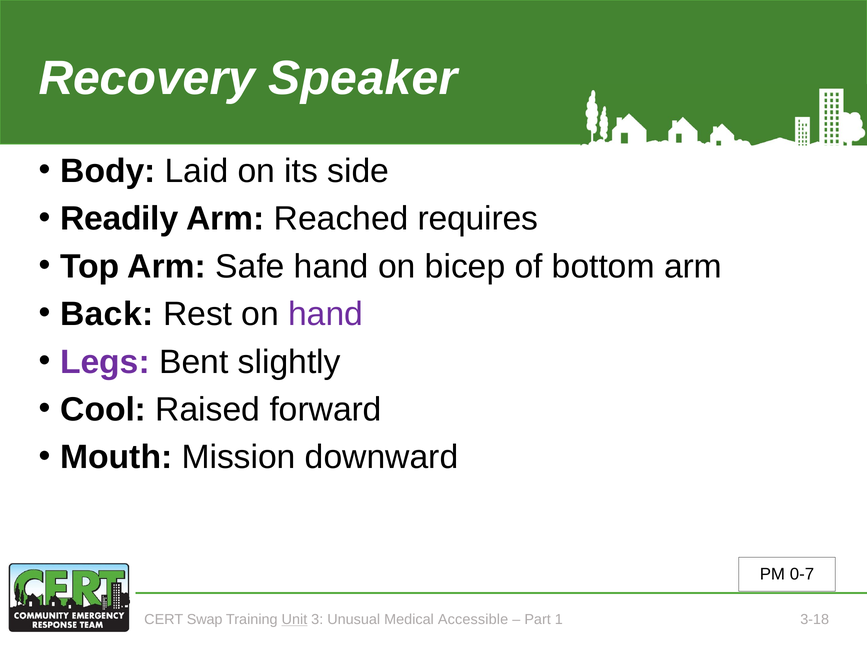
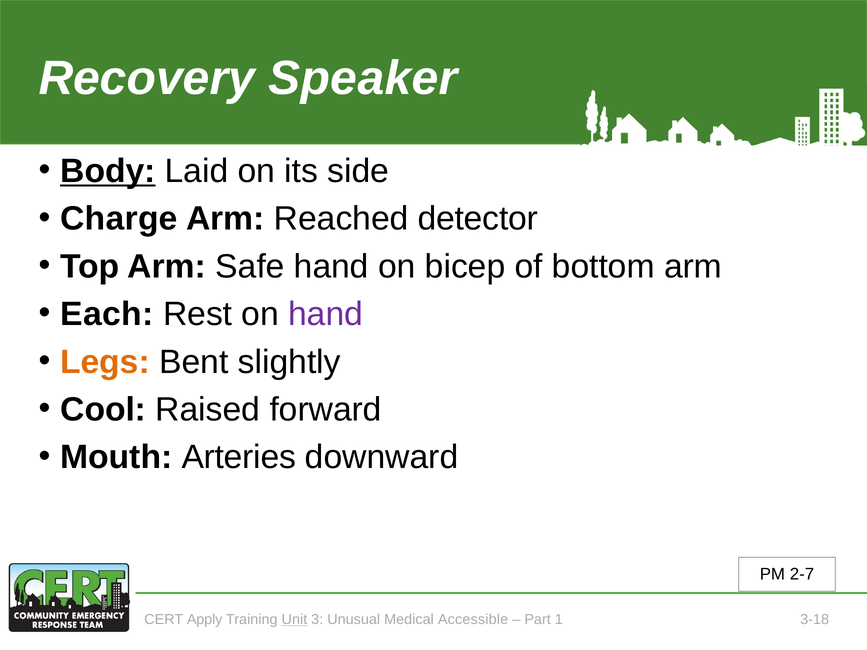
Body underline: none -> present
Readily: Readily -> Charge
requires: requires -> detector
Back: Back -> Each
Legs colour: purple -> orange
Mission: Mission -> Arteries
0-7: 0-7 -> 2-7
Swap: Swap -> Apply
